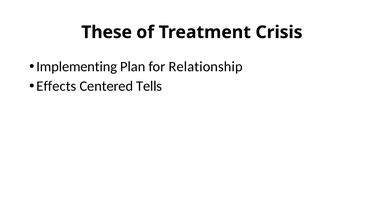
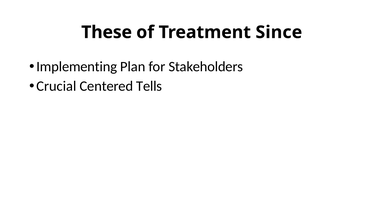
Crisis: Crisis -> Since
Relationship: Relationship -> Stakeholders
Effects: Effects -> Crucial
